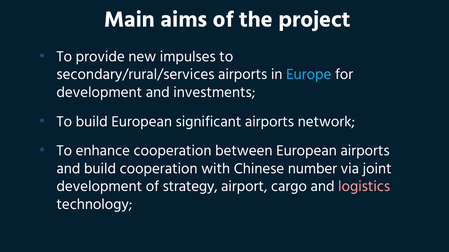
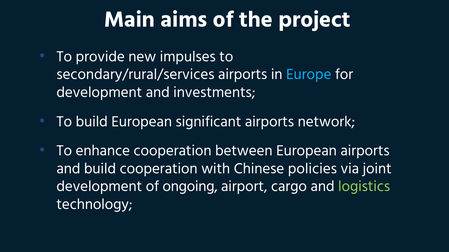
number: number -> policies
strategy: strategy -> ongoing
logistics colour: pink -> light green
